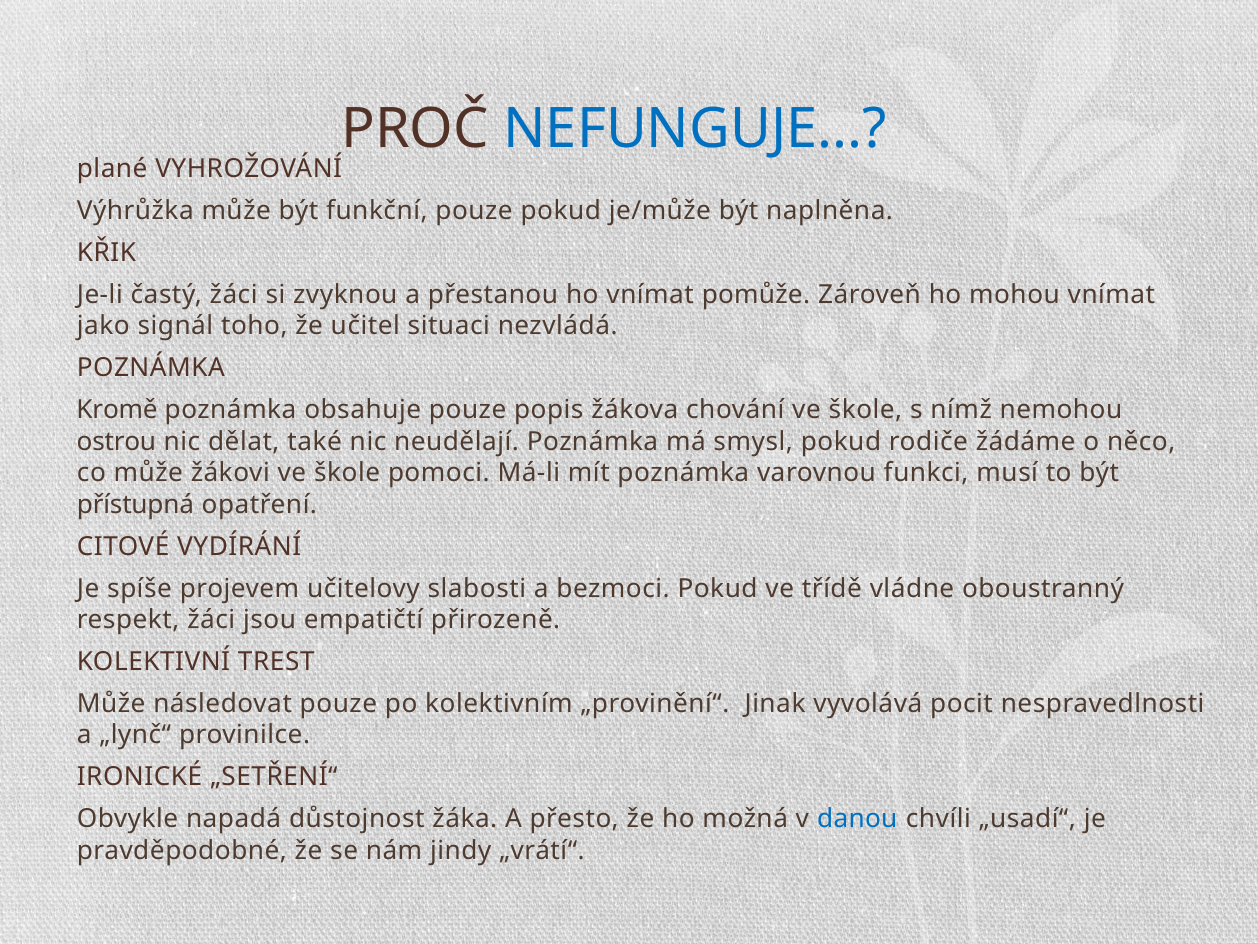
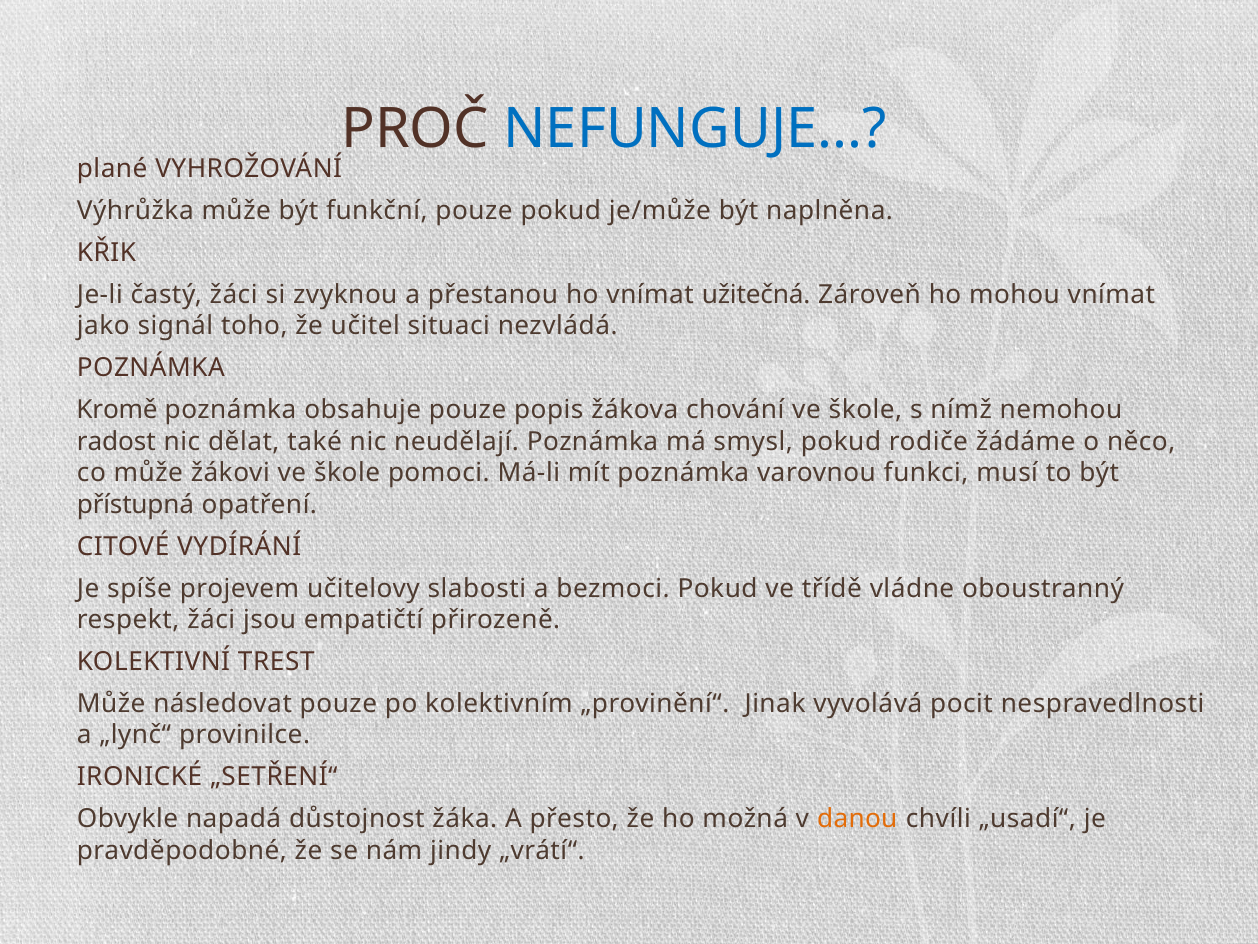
pomůže: pomůže -> užitečná
ostrou: ostrou -> radost
danou colour: blue -> orange
